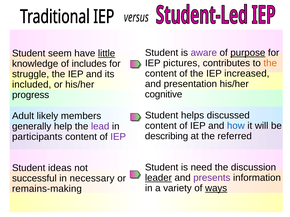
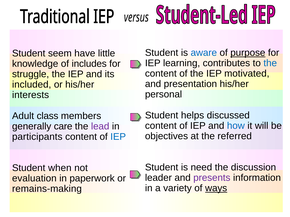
aware colour: purple -> blue
little underline: present -> none
pictures: pictures -> learning
the at (270, 63) colour: orange -> blue
increased: increased -> motivated
cognitive: cognitive -> personal
progress: progress -> interests
likely: likely -> class
help: help -> care
describing: describing -> objectives
IEP at (118, 137) colour: purple -> blue
ideas: ideas -> when
leader underline: present -> none
successful: successful -> evaluation
necessary: necessary -> paperwork
